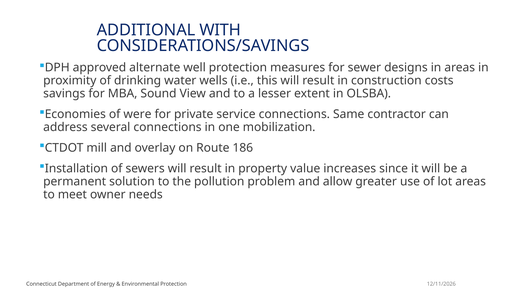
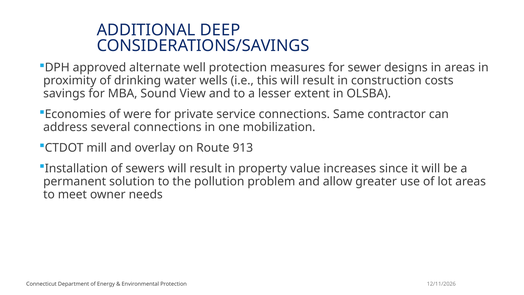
WITH: WITH -> DEEP
186: 186 -> 913
